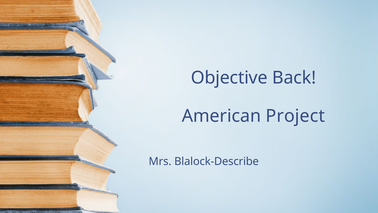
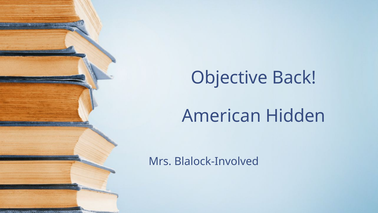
Project: Project -> Hidden
Blalock-Describe: Blalock-Describe -> Blalock-Involved
